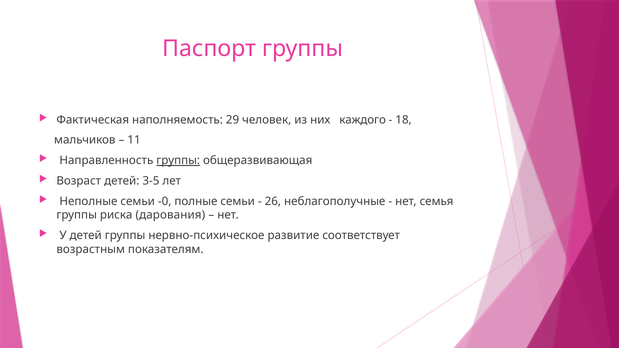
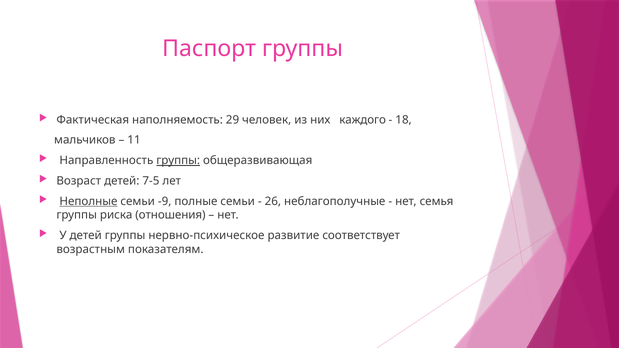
3-5: 3-5 -> 7-5
Неполные underline: none -> present
-0: -0 -> -9
дарования: дарования -> отношения
